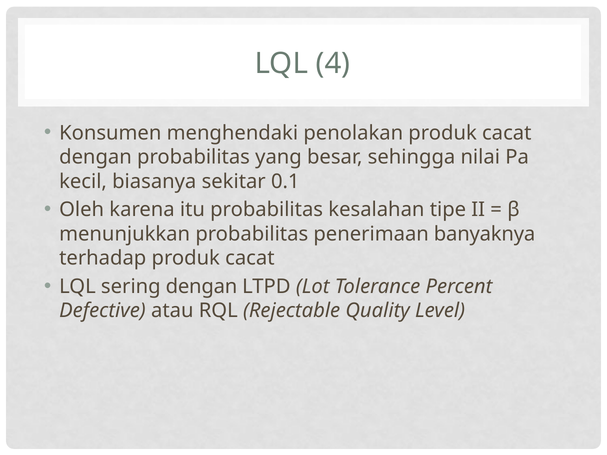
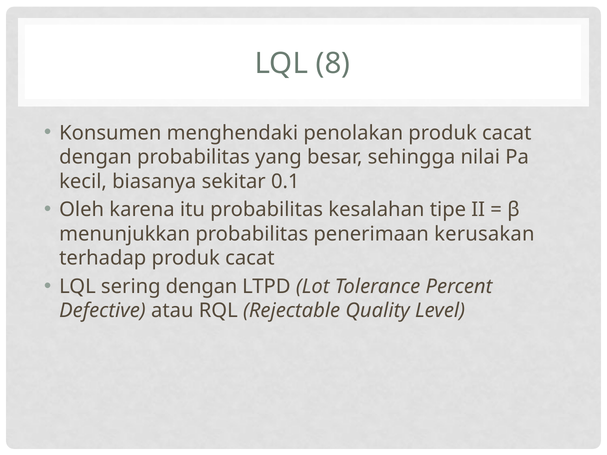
4: 4 -> 8
banyaknya: banyaknya -> kerusakan
